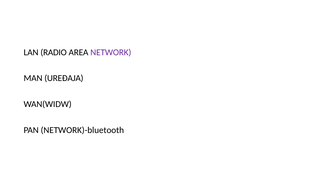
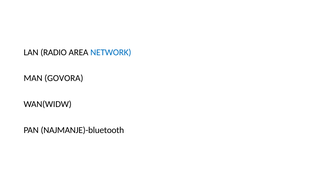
NETWORK colour: purple -> blue
UREĐAJA: UREĐAJA -> GOVORA
NETWORK)-bluetooth: NETWORK)-bluetooth -> NAJMANJE)-bluetooth
